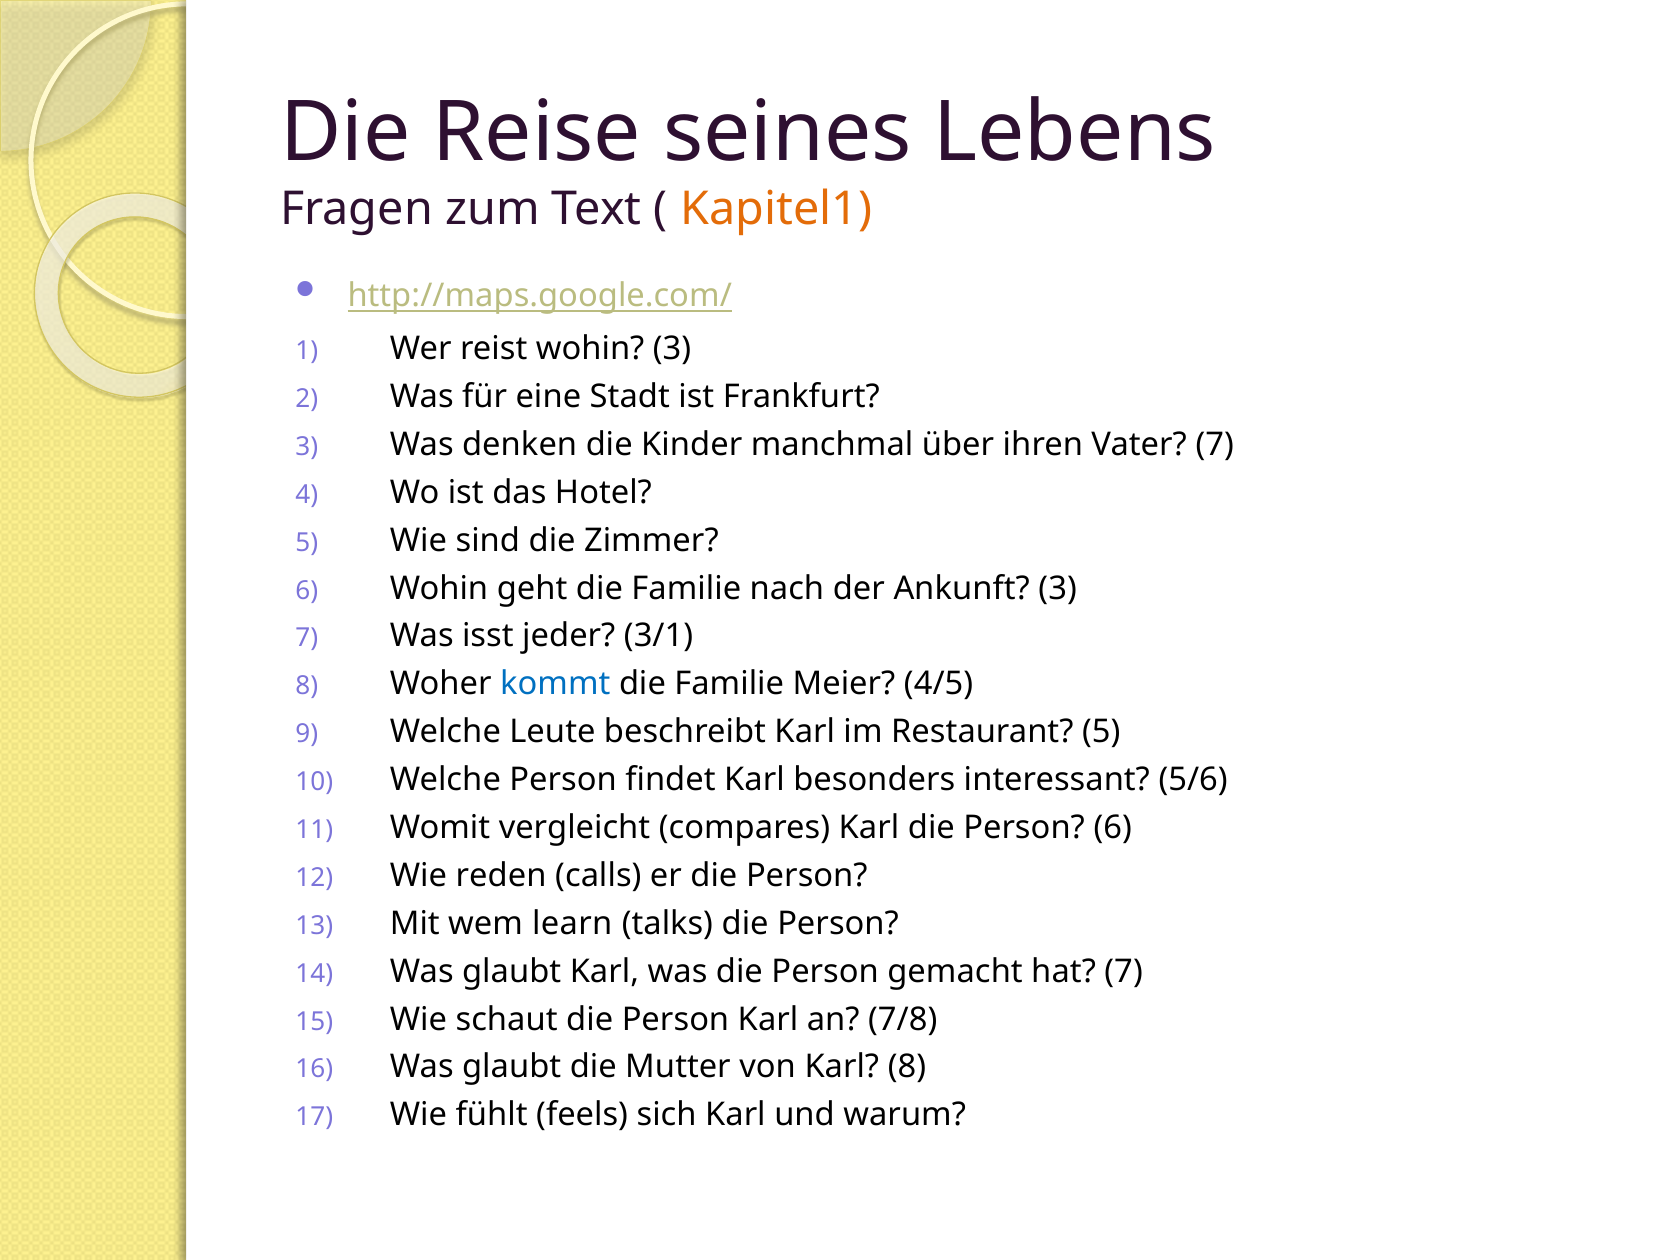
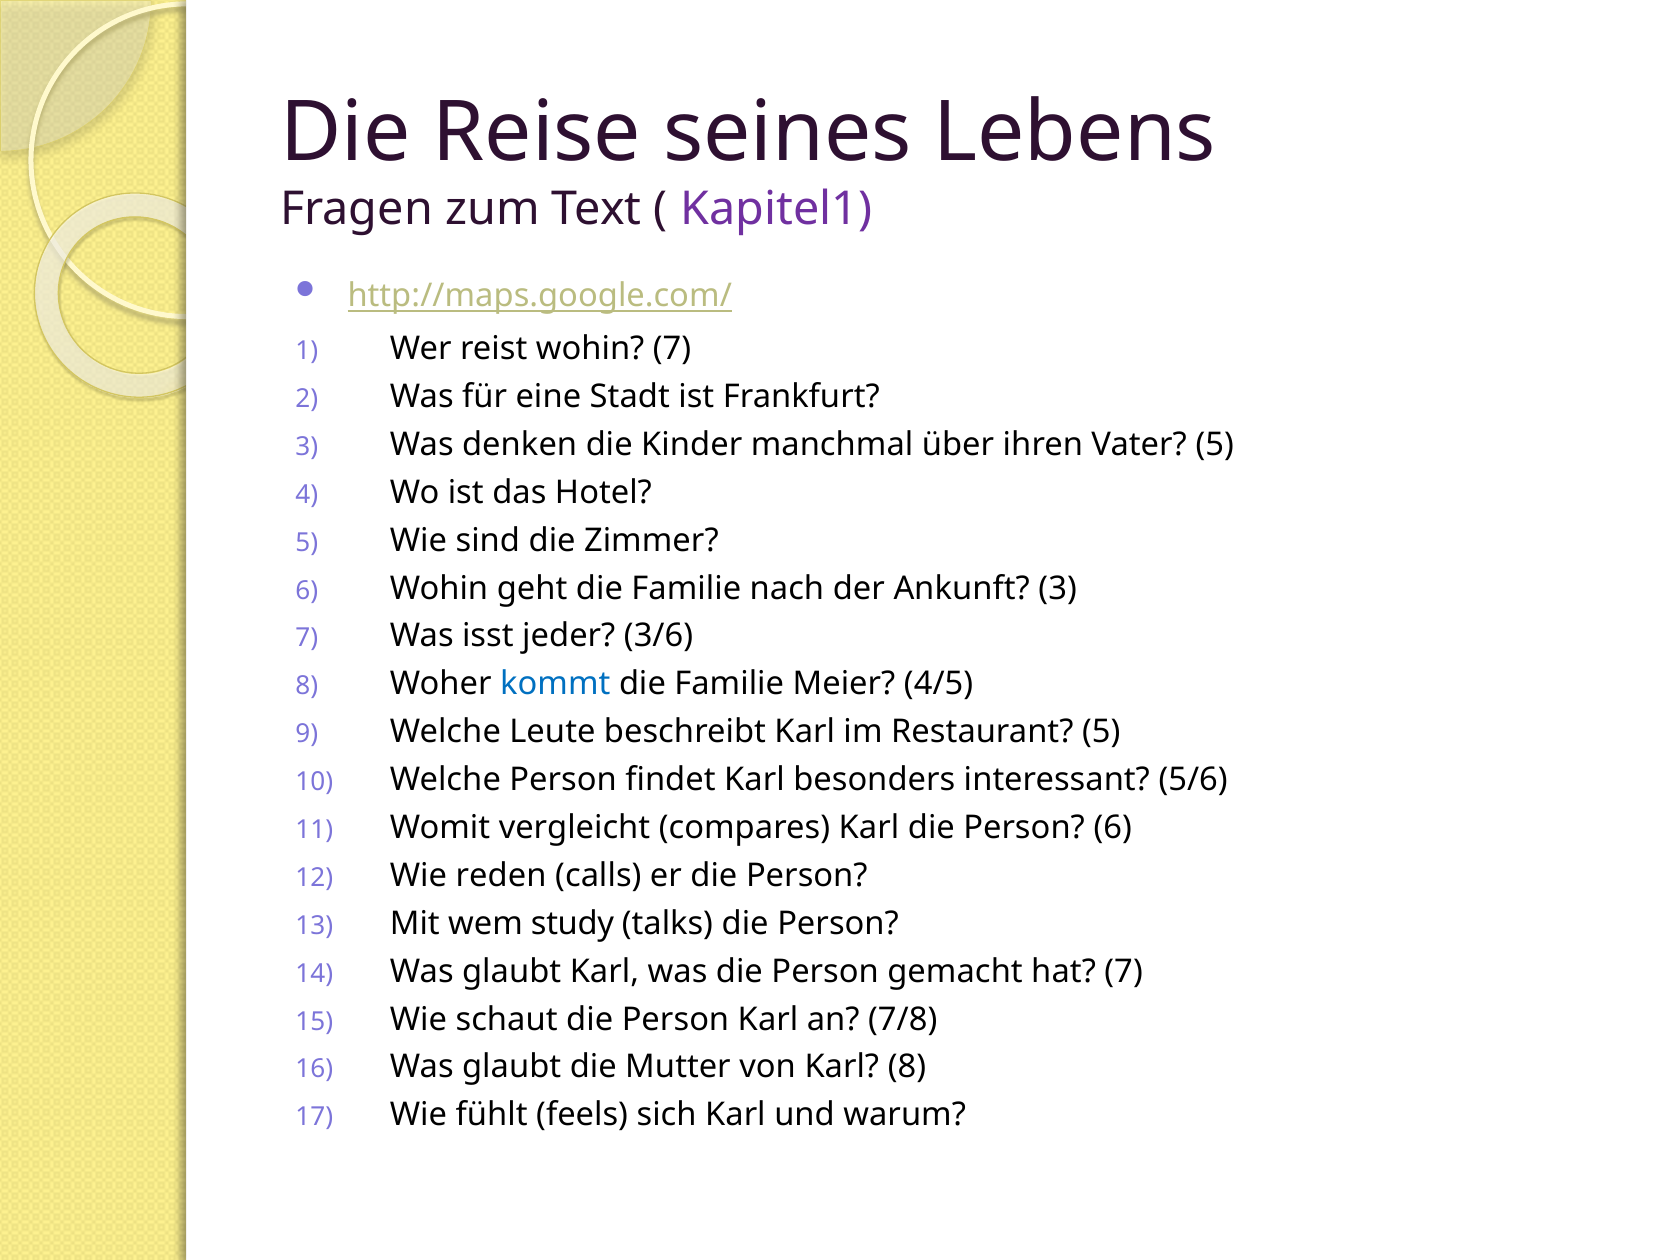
Kapitel1 colour: orange -> purple
wohin 3: 3 -> 7
Vater 7: 7 -> 5
3/1: 3/1 -> 3/6
learn: learn -> study
